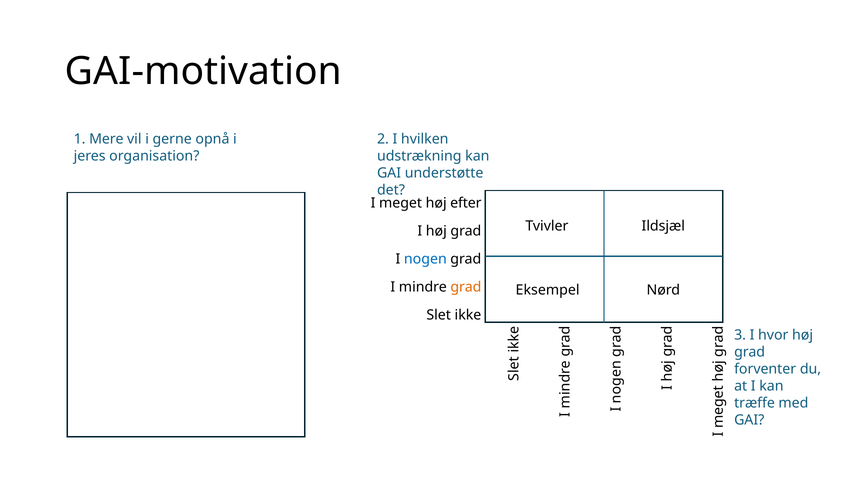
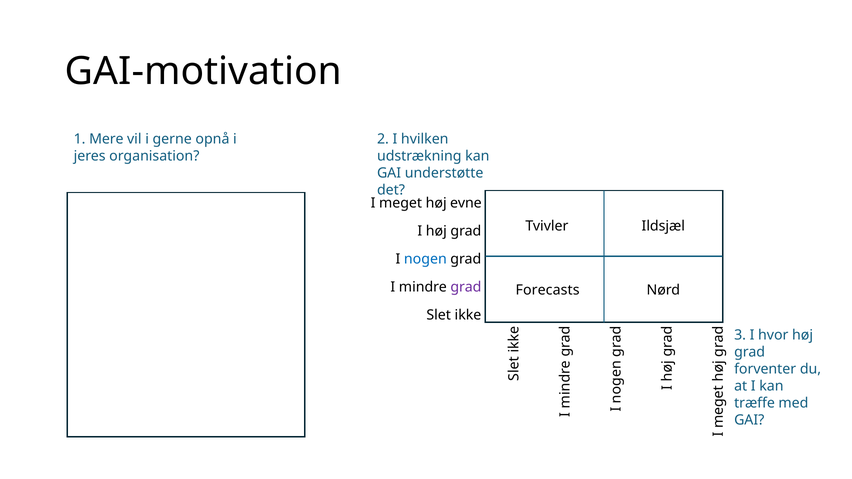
efter: efter -> evne
grad at (466, 287) colour: orange -> purple
Eksempel: Eksempel -> Forecasts
